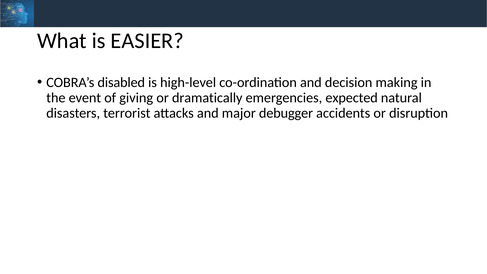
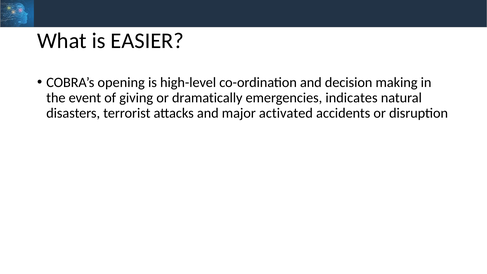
disabled: disabled -> opening
expected: expected -> indicates
debugger: debugger -> activated
